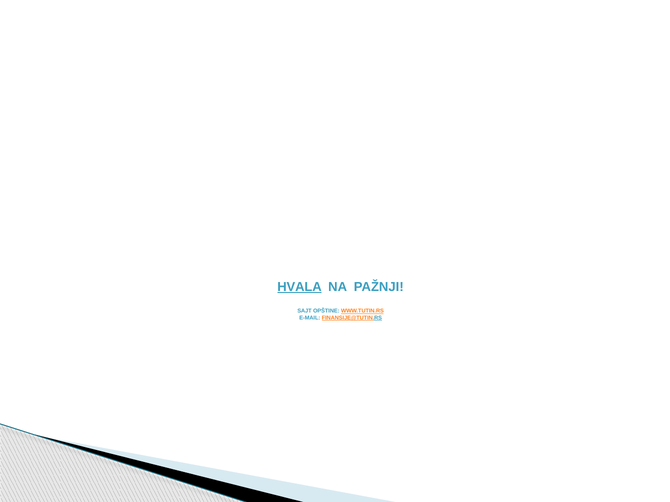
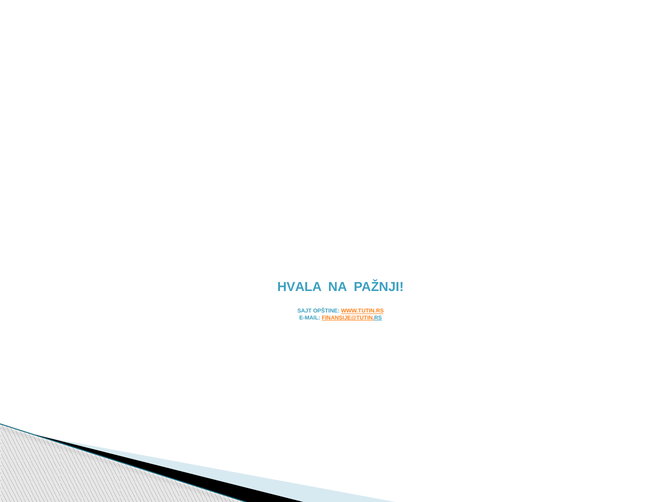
HVALA underline: present -> none
